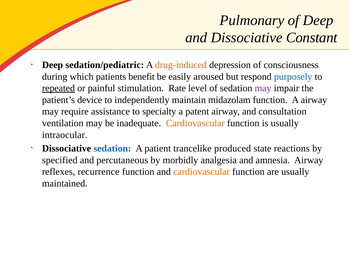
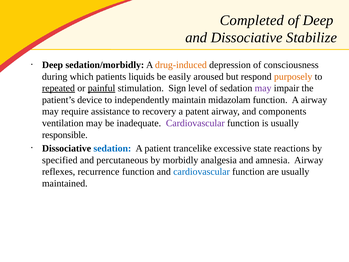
Pulmonary: Pulmonary -> Completed
Constant: Constant -> Stabilize
sedation/pediatric: sedation/pediatric -> sedation/morbidly
benefit: benefit -> liquids
purposely colour: blue -> orange
painful underline: none -> present
Rate: Rate -> Sign
specialty: specialty -> recovery
consultation: consultation -> components
Cardiovascular at (195, 123) colour: orange -> purple
intraocular: intraocular -> responsible
produced: produced -> excessive
cardiovascular at (202, 172) colour: orange -> blue
